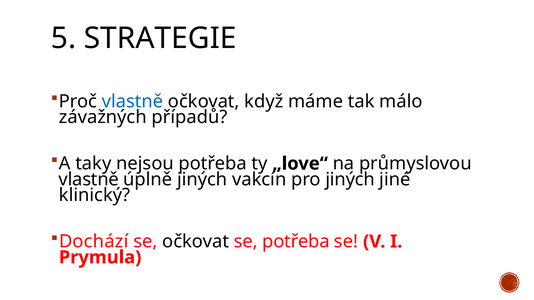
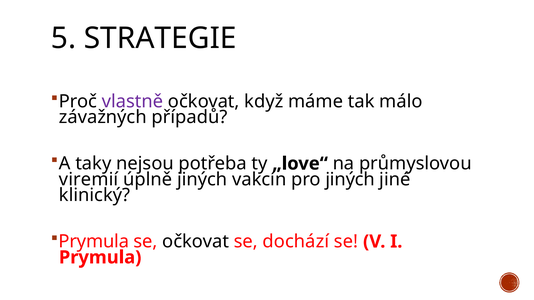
vlastně at (133, 102) colour: blue -> purple
vlastně at (89, 180): vlastně -> viremií
Dochází at (94, 242): Dochází -> Prymula
se potřeba: potřeba -> dochází
